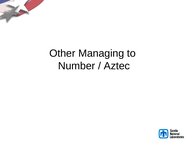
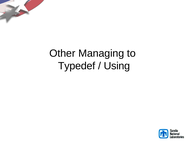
Number: Number -> Typedef
Aztec: Aztec -> Using
